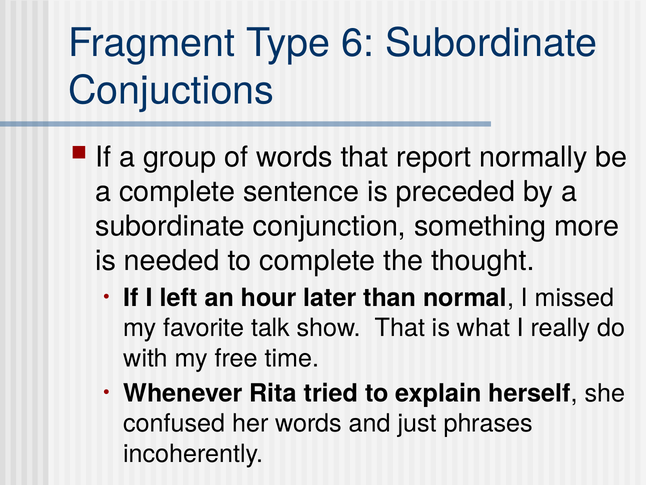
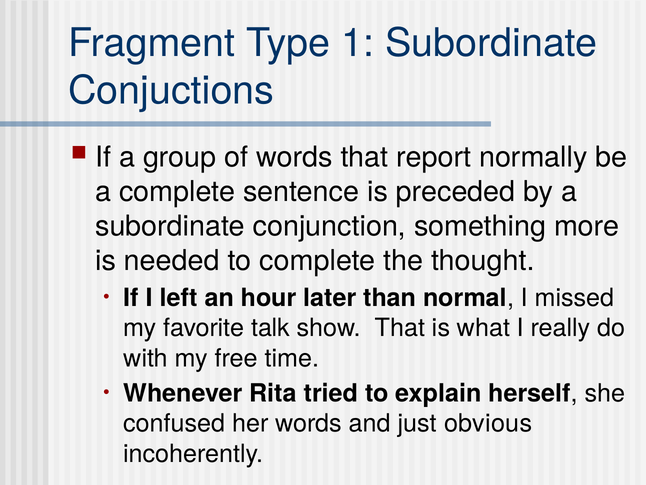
6: 6 -> 1
phrases: phrases -> obvious
